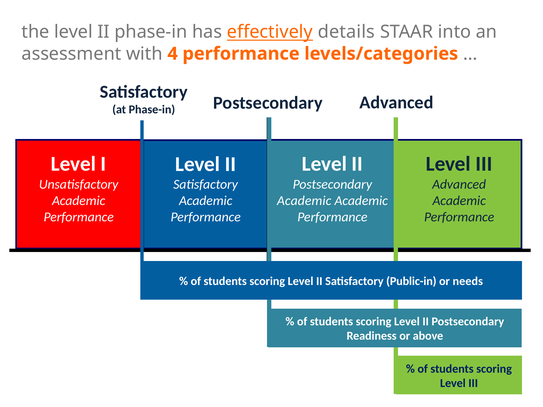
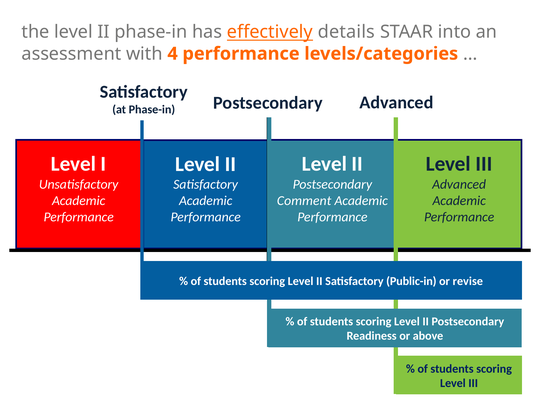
Academic at (304, 201): Academic -> Comment
needs: needs -> revise
